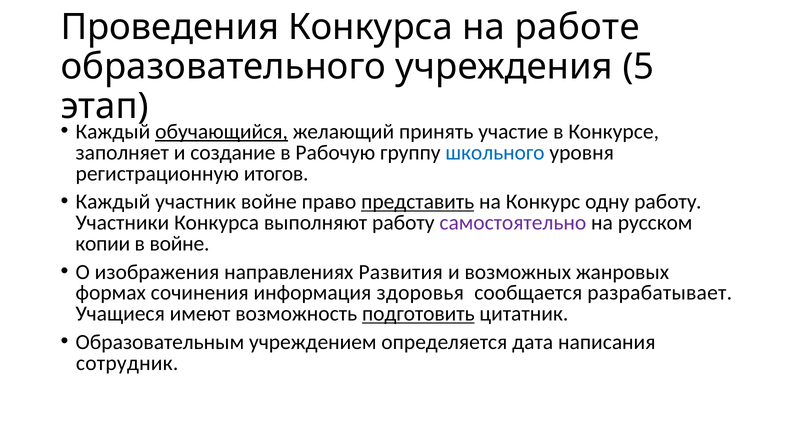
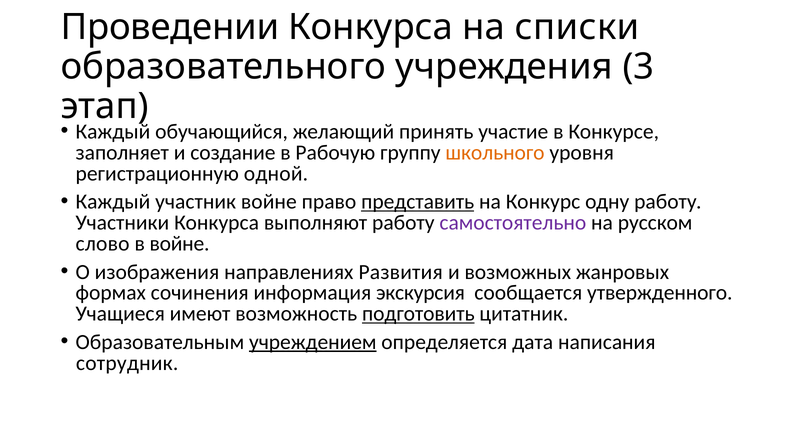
Проведения: Проведения -> Проведении
работе: работе -> списки
5: 5 -> 3
обучающийся underline: present -> none
школьного colour: blue -> orange
итогов: итогов -> одной
копии: копии -> слово
здоровья: здоровья -> экскурсия
разрабатывает: разрабатывает -> утвержденного
учреждением underline: none -> present
